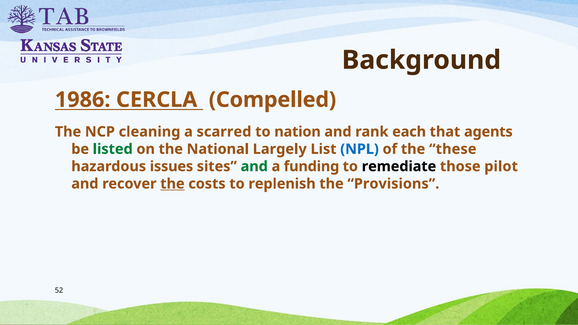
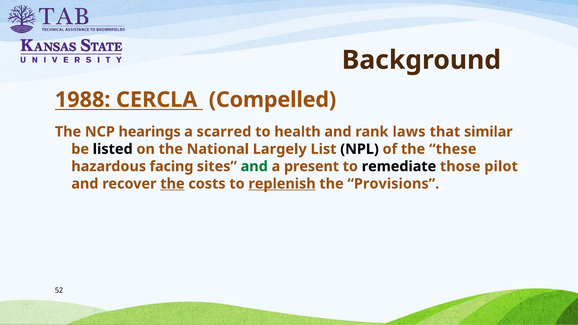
1986: 1986 -> 1988
cleaning: cleaning -> hearings
nation: nation -> health
each: each -> laws
agents: agents -> similar
listed colour: green -> black
NPL colour: blue -> black
issues: issues -> facing
funding: funding -> present
replenish underline: none -> present
